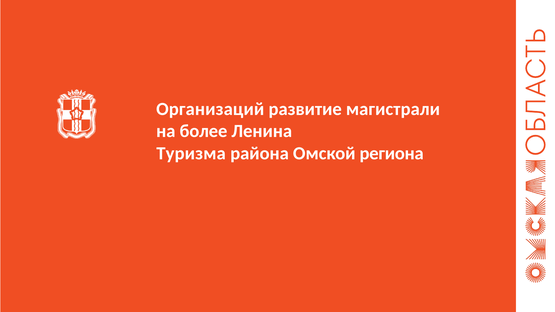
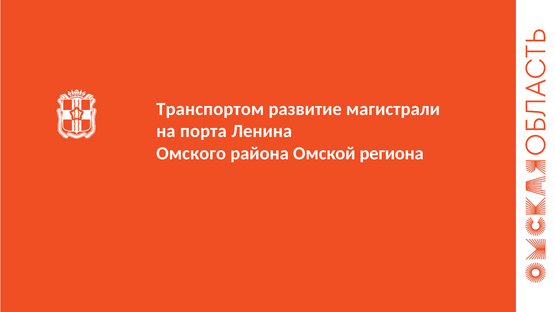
Организаций: Организаций -> Транспортом
более: более -> порта
Туризма: Туризма -> Омского
